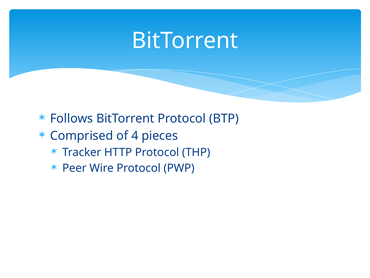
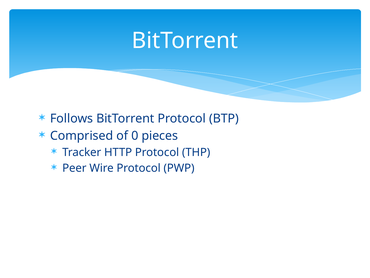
4: 4 -> 0
